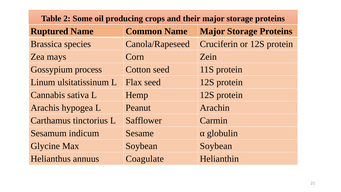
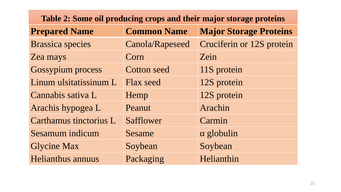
Ruptured: Ruptured -> Prepared
Coagulate: Coagulate -> Packaging
